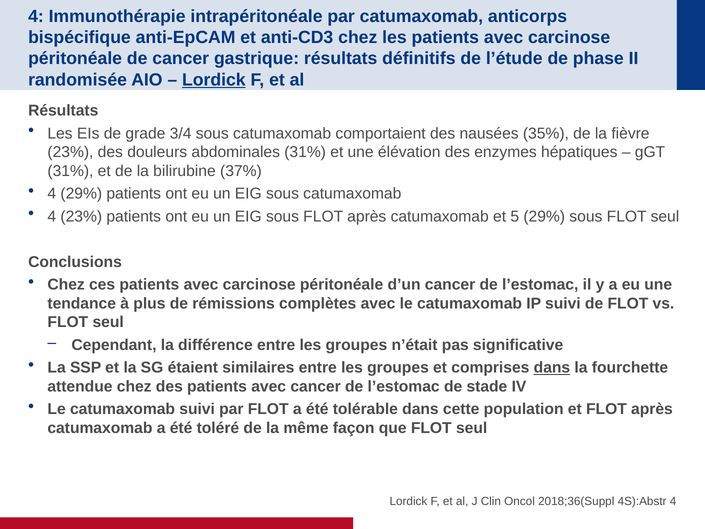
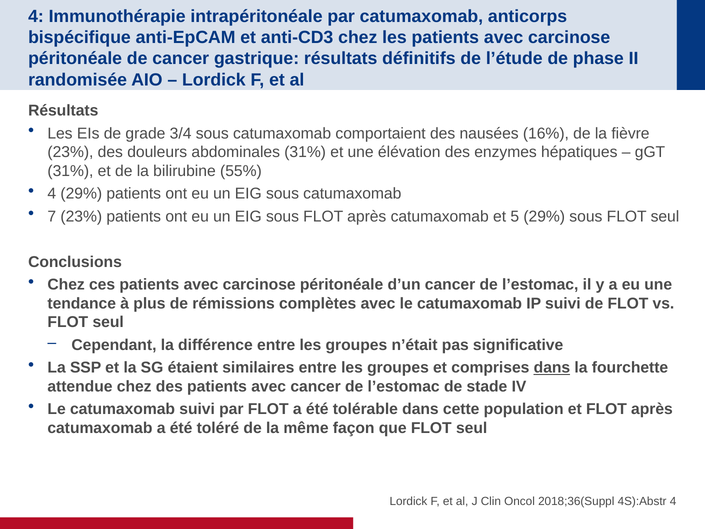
Lordick at (214, 80) underline: present -> none
35%: 35% -> 16%
37%: 37% -> 55%
4 at (52, 216): 4 -> 7
